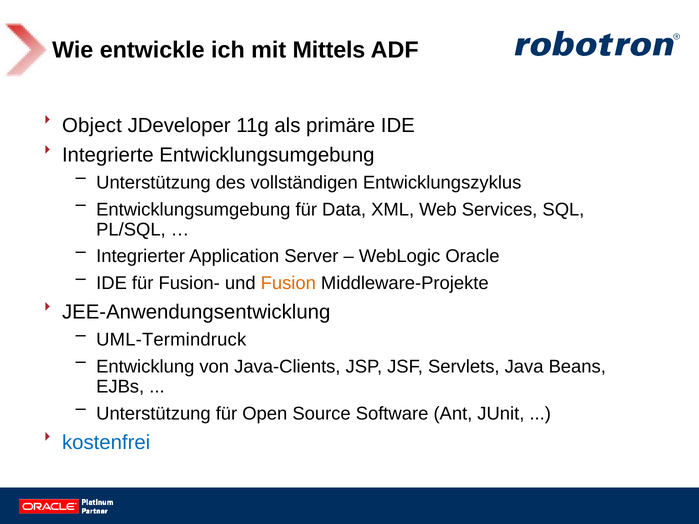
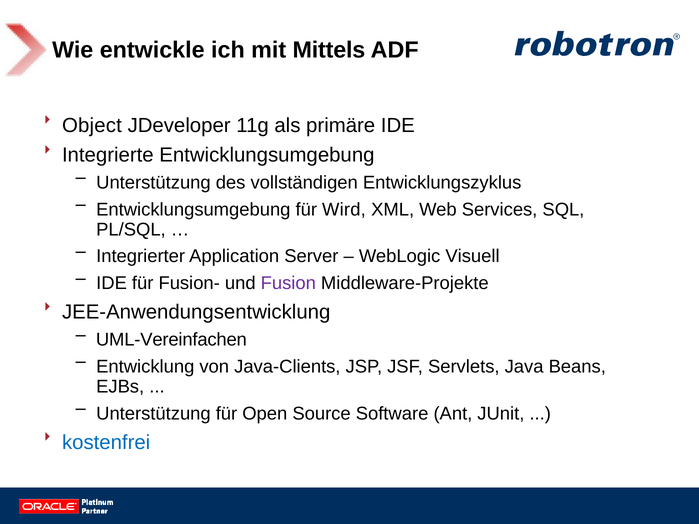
Data: Data -> Wird
Oracle: Oracle -> Visuell
Fusion colour: orange -> purple
UML-Termindruck: UML-Termindruck -> UML-Vereinfachen
